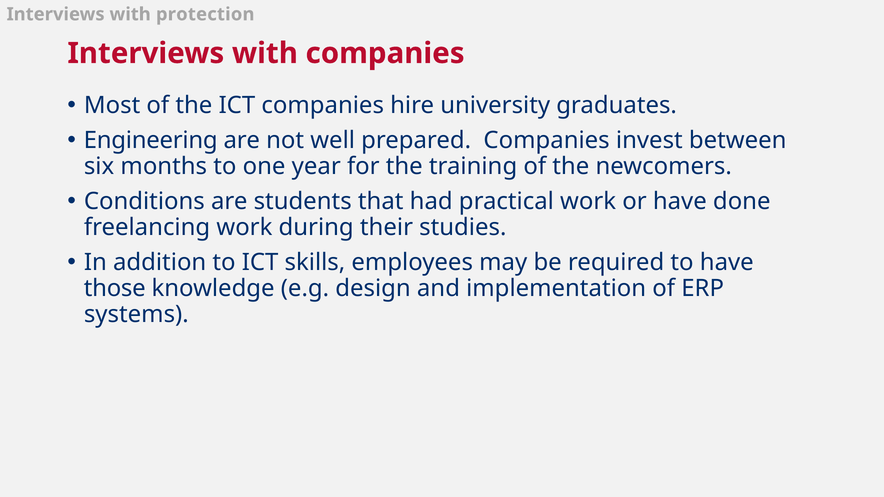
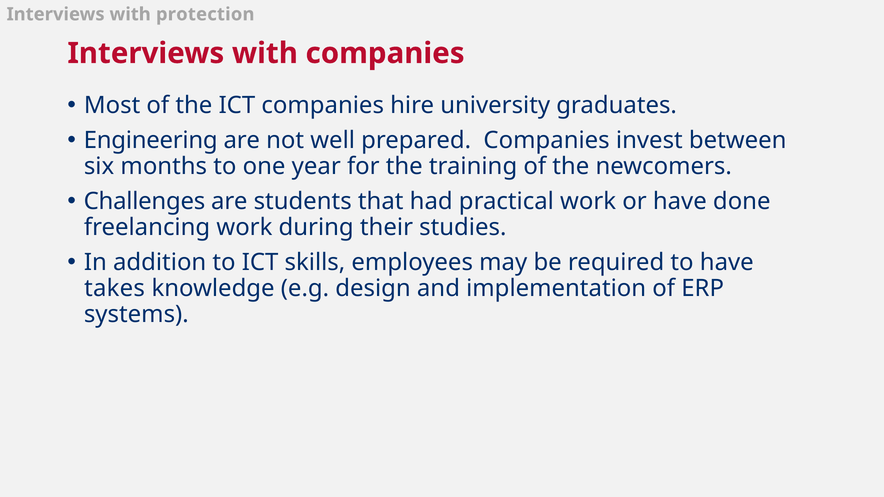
Conditions: Conditions -> Challenges
those: those -> takes
